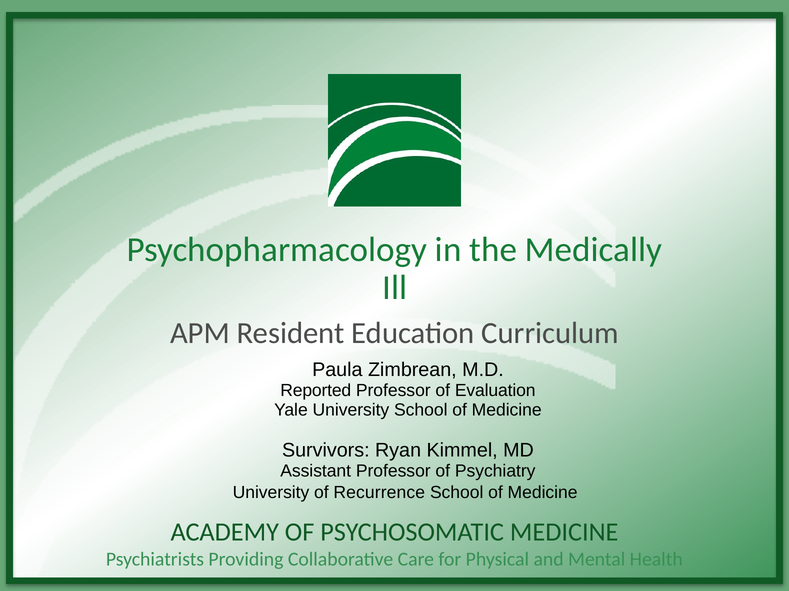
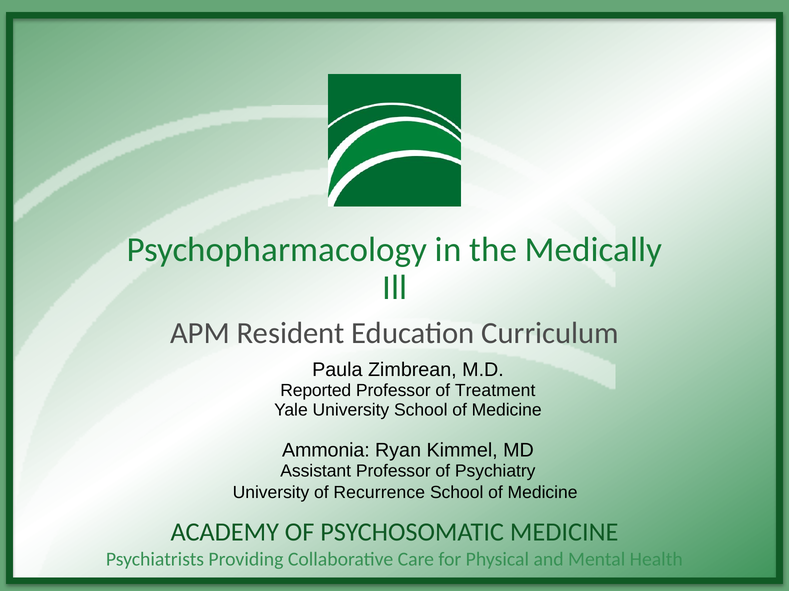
Evaluation: Evaluation -> Treatment
Survivors: Survivors -> Ammonia
